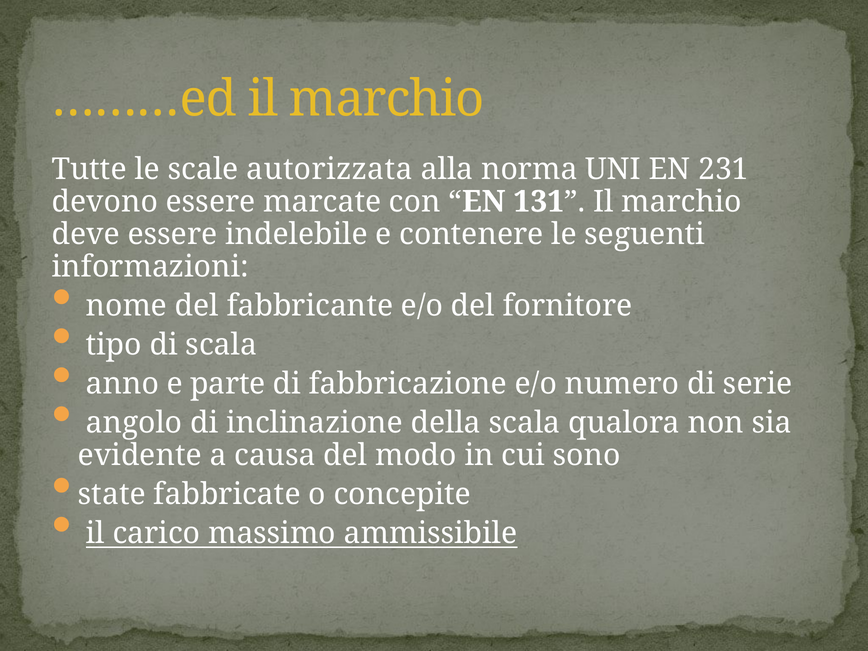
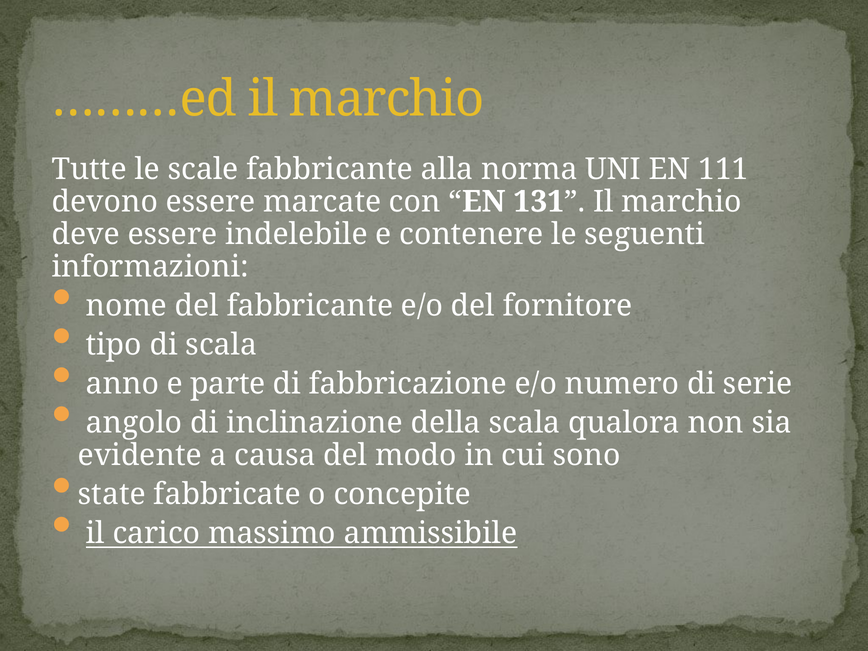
scale autorizzata: autorizzata -> fabbricante
231: 231 -> 111
